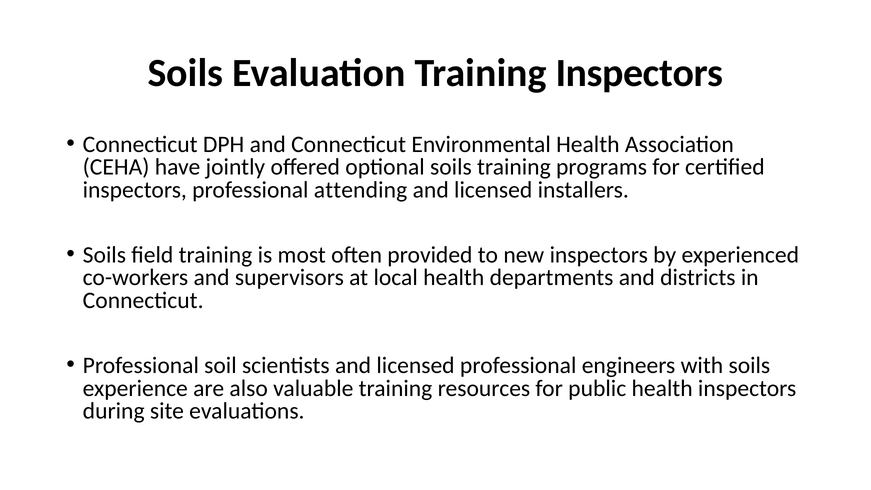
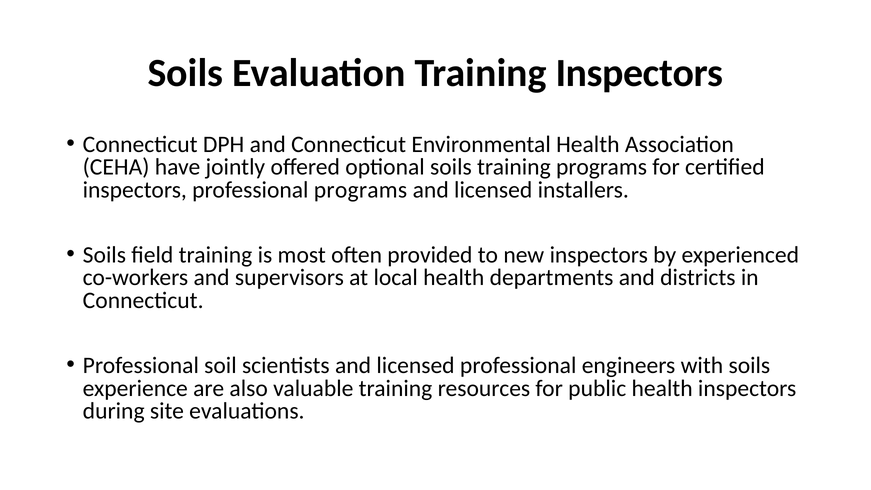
professional attending: attending -> programs
